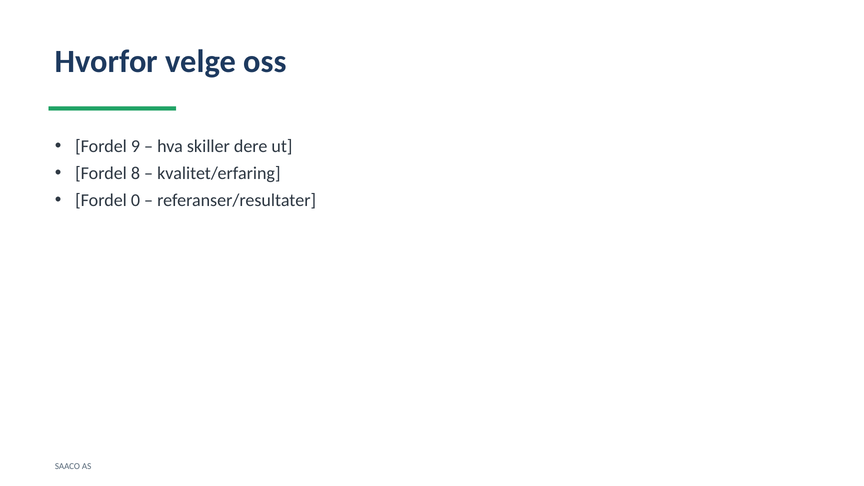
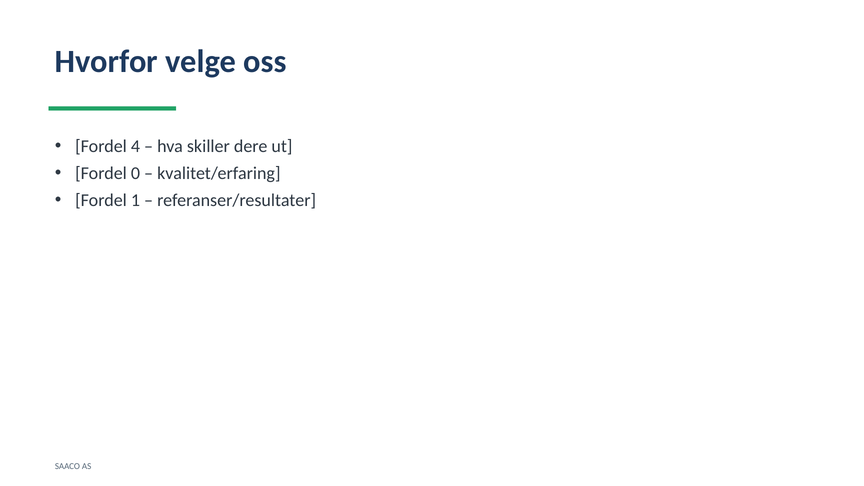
9: 9 -> 4
8: 8 -> 0
0: 0 -> 1
